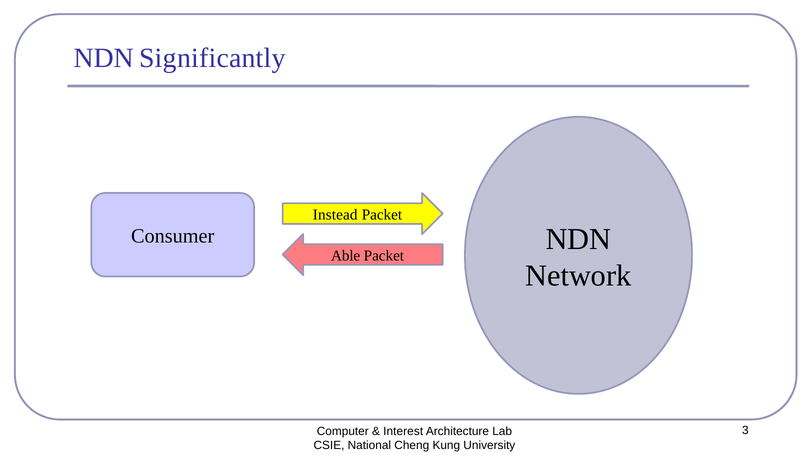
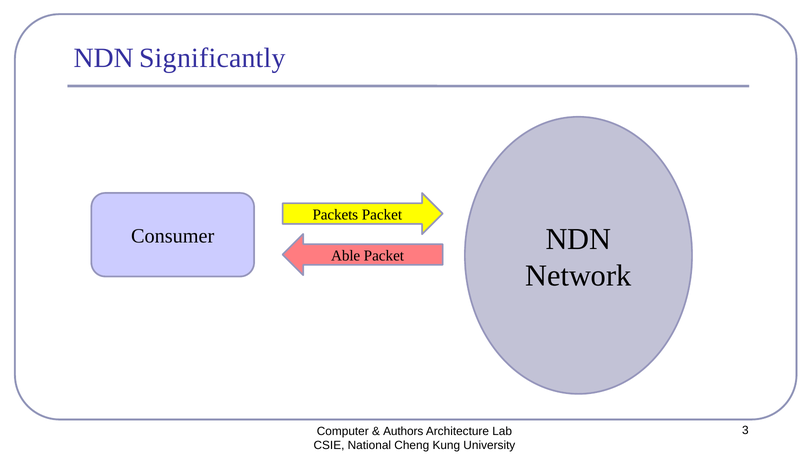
Instead: Instead -> Packets
Interest: Interest -> Authors
